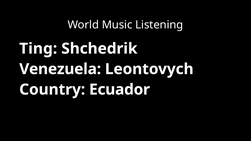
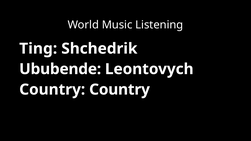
Venezuela: Venezuela -> Ububende
Country Ecuador: Ecuador -> Country
